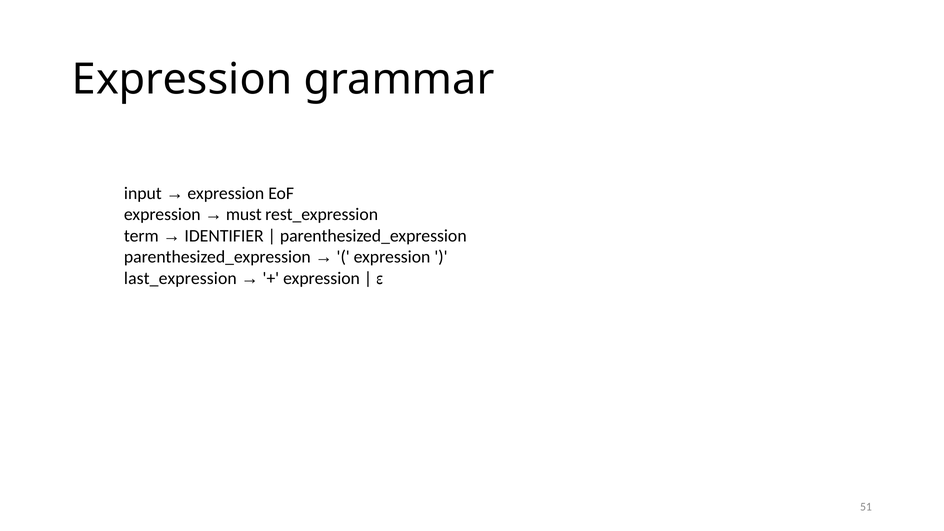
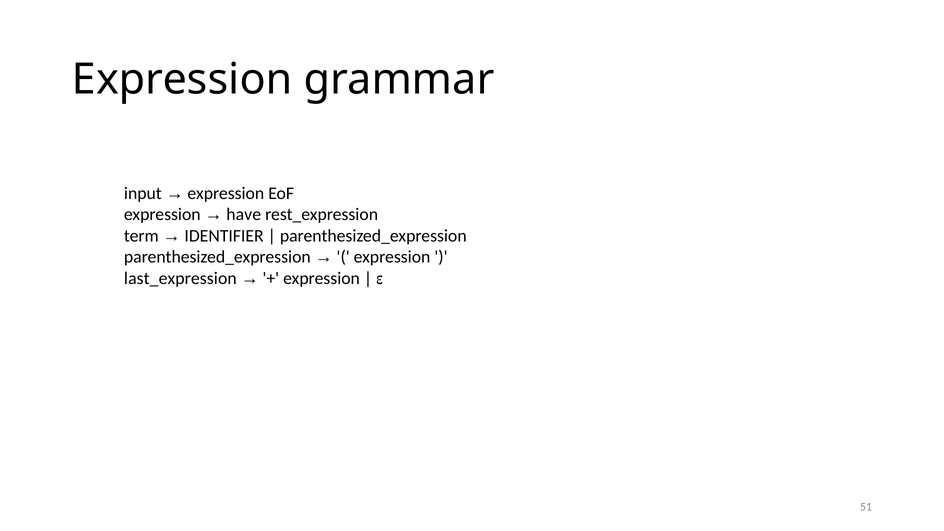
must: must -> have
